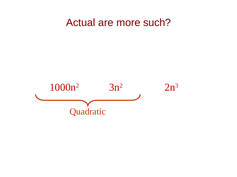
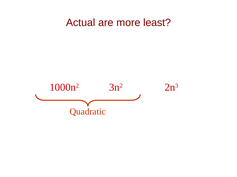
such: such -> least
